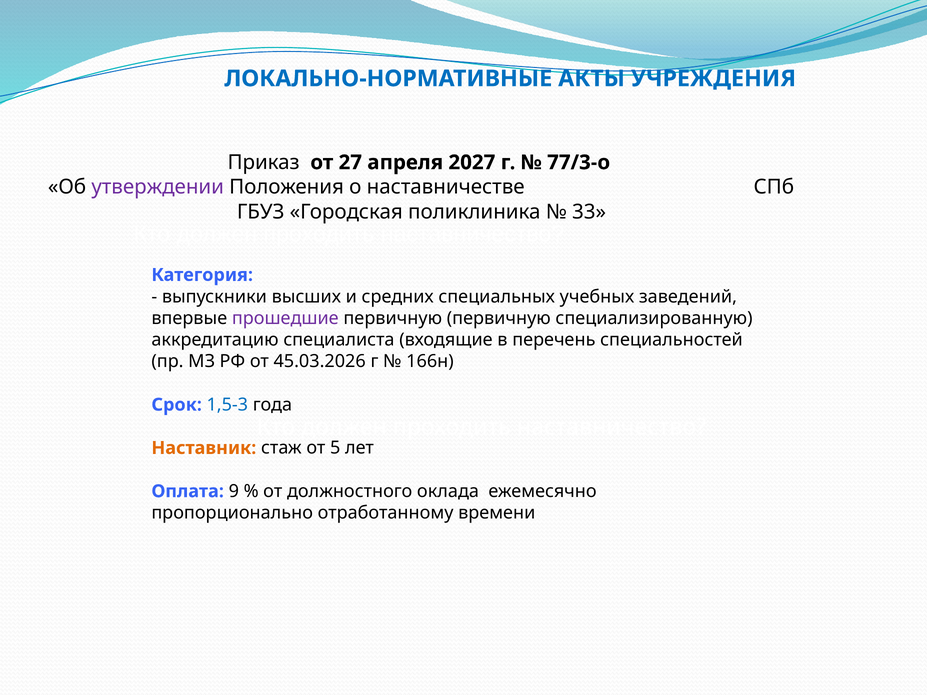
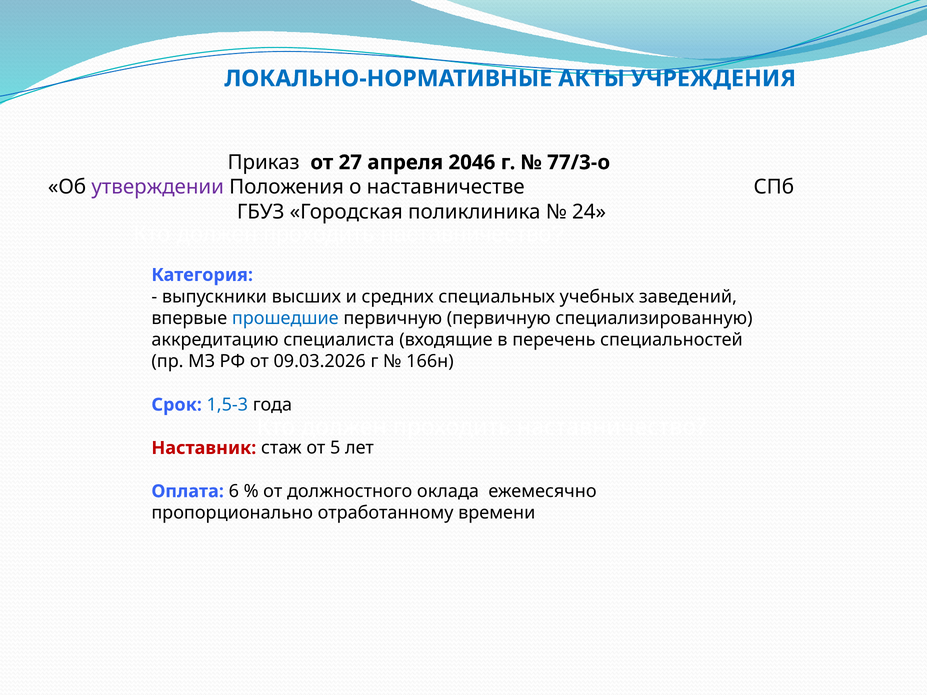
2027: 2027 -> 2046
33: 33 -> 24
прошедшие colour: purple -> blue
45.03.2026: 45.03.2026 -> 09.03.2026
Наставник colour: orange -> red
9: 9 -> 6
